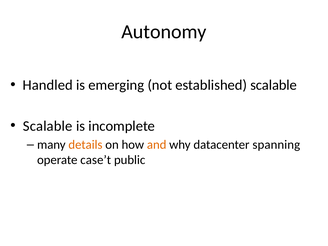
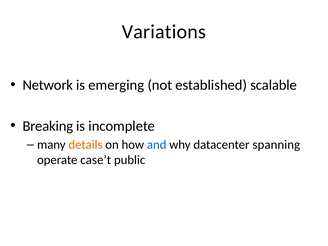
Autonomy: Autonomy -> Variations
Handled: Handled -> Network
Scalable at (48, 126): Scalable -> Breaking
and colour: orange -> blue
